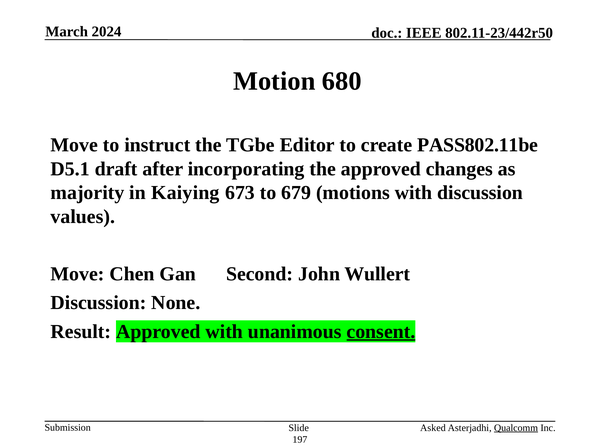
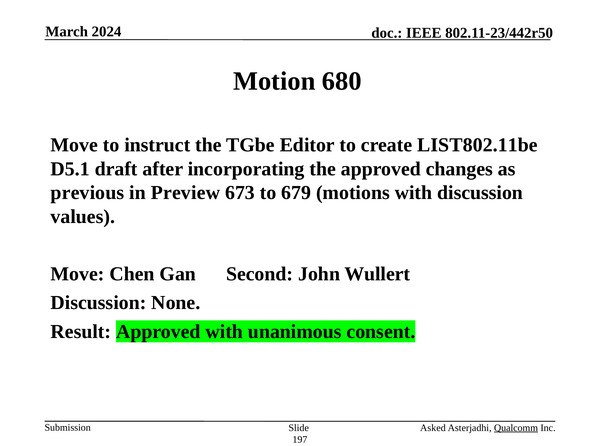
PASS802.11be: PASS802.11be -> LIST802.11be
majority: majority -> previous
Kaiying: Kaiying -> Preview
consent underline: present -> none
